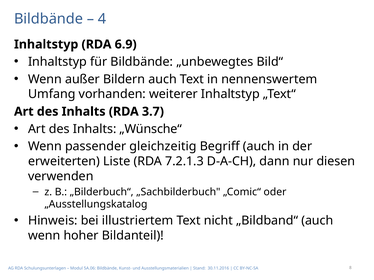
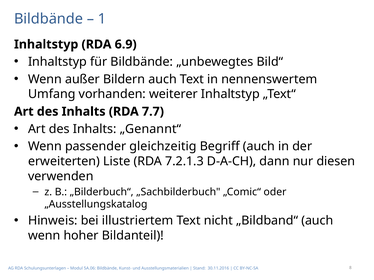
4: 4 -> 1
3.7: 3.7 -> 7.7
„Wünsche“: „Wünsche“ -> „Genannt“
